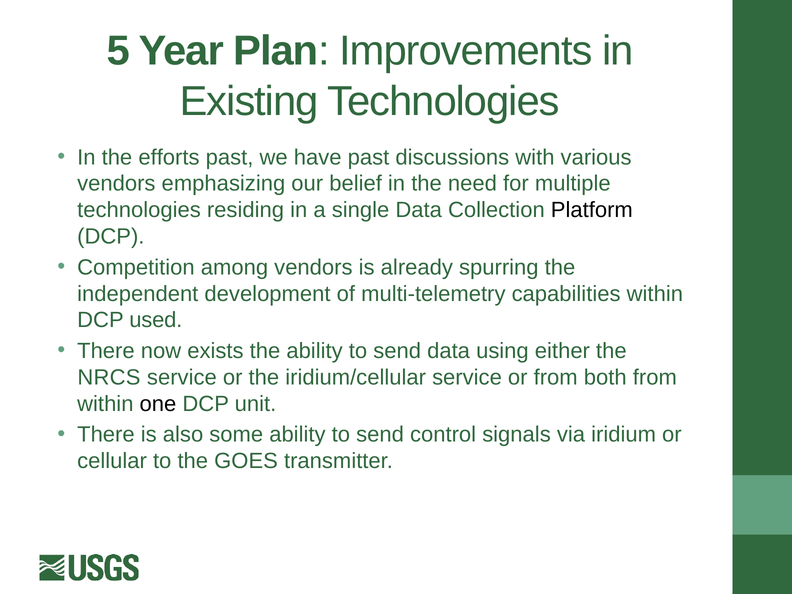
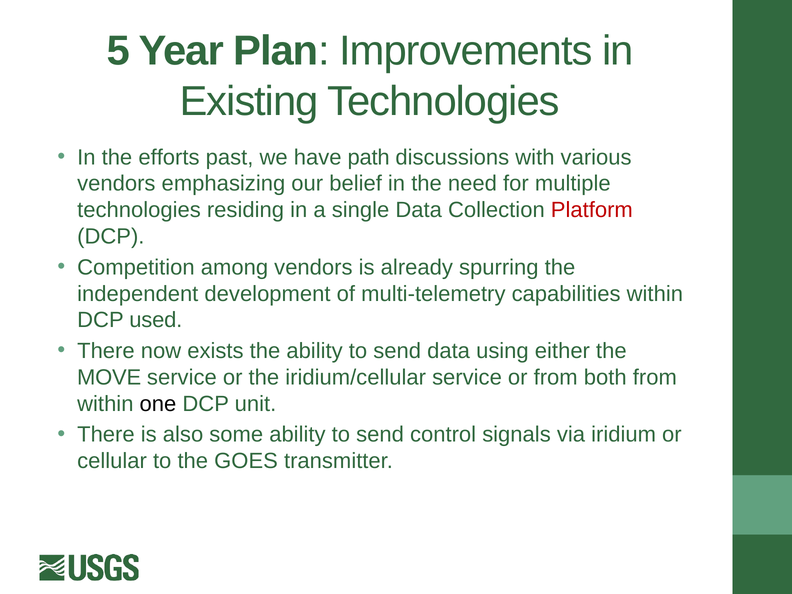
have past: past -> path
Platform colour: black -> red
NRCS: NRCS -> MOVE
